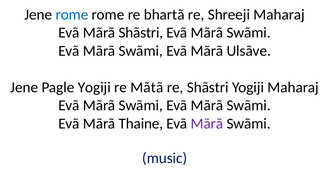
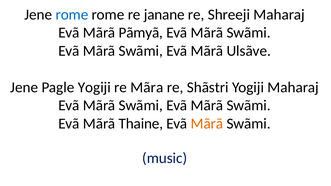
bhartã: bhartã -> janane
Mãrã Shãstri: Shãstri -> Pãmyã
Mãtã: Mãtã -> Mãra
Mãrã at (207, 124) colour: purple -> orange
